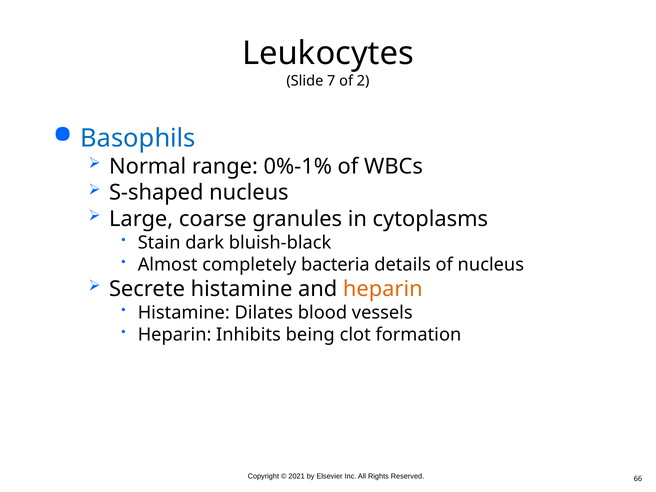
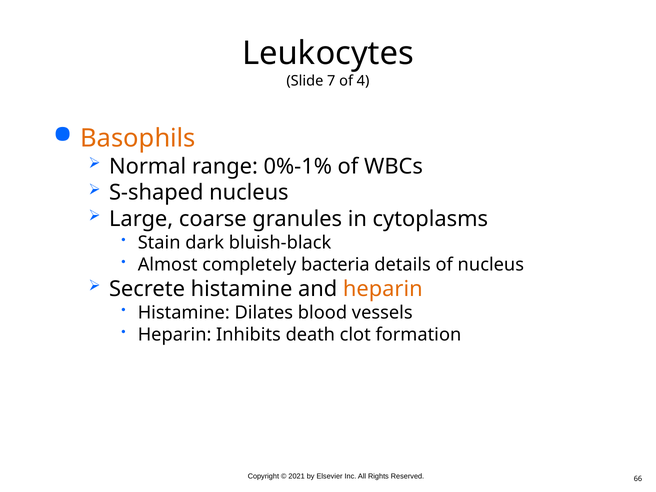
2: 2 -> 4
Basophils colour: blue -> orange
being: being -> death
